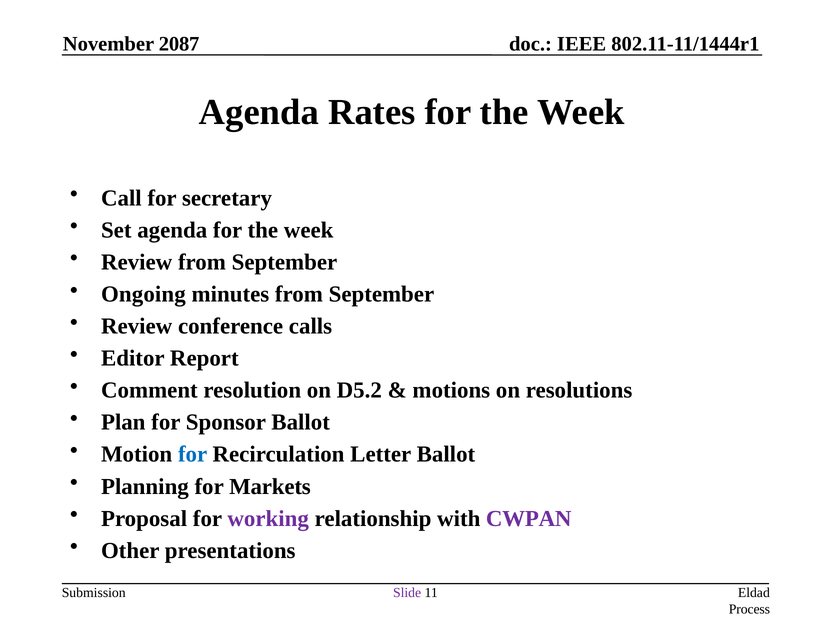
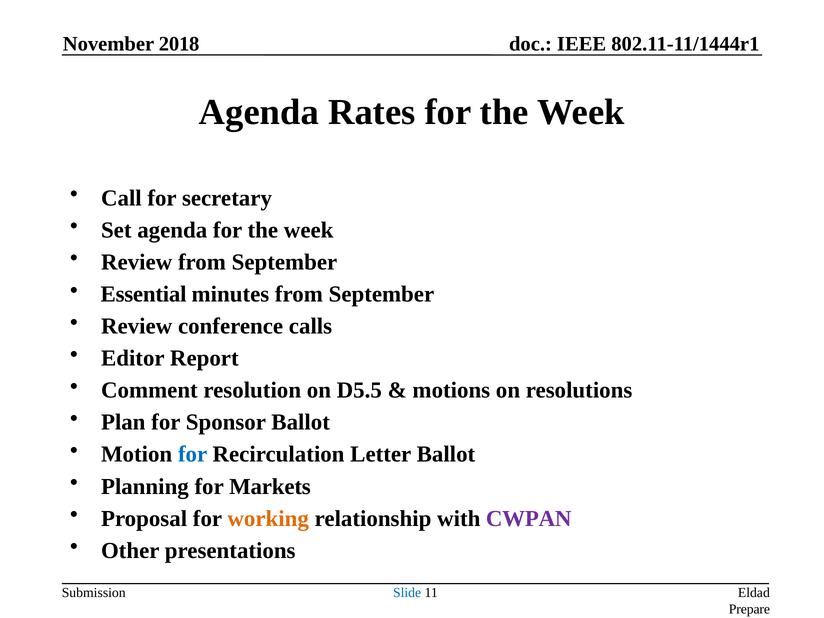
2087: 2087 -> 2018
Ongoing: Ongoing -> Essential
D5.2: D5.2 -> D5.5
working colour: purple -> orange
Slide colour: purple -> blue
Process: Process -> Prepare
